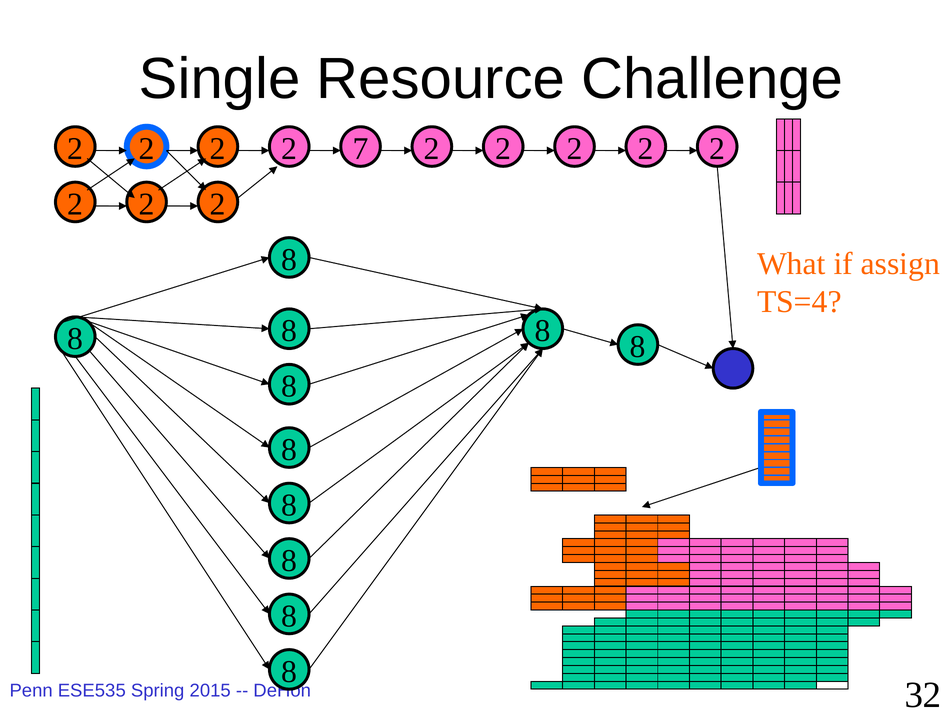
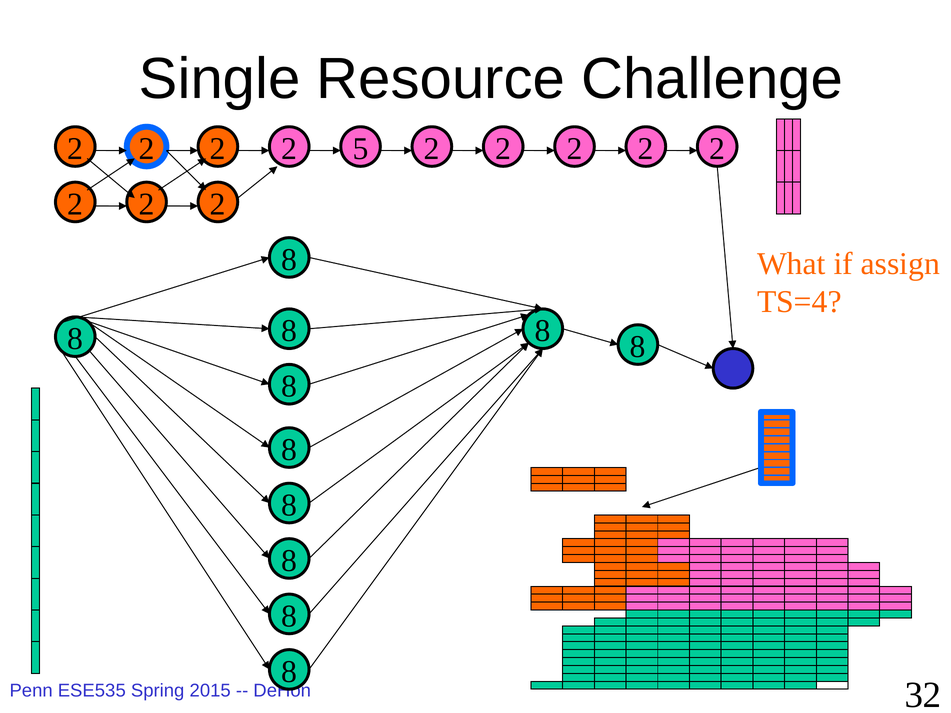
7: 7 -> 5
